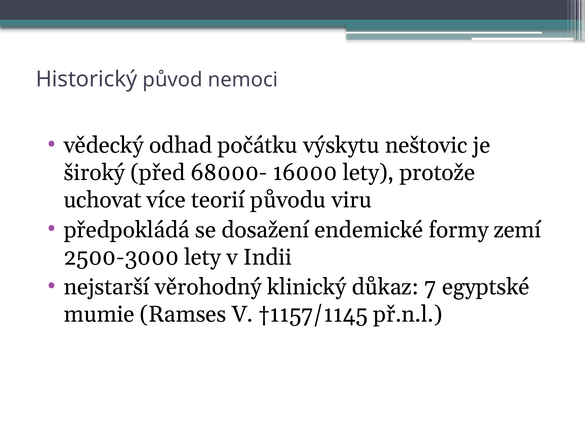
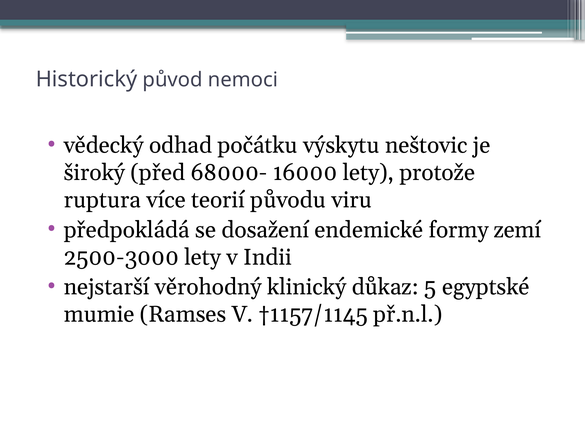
uchovat: uchovat -> ruptura
7: 7 -> 5
